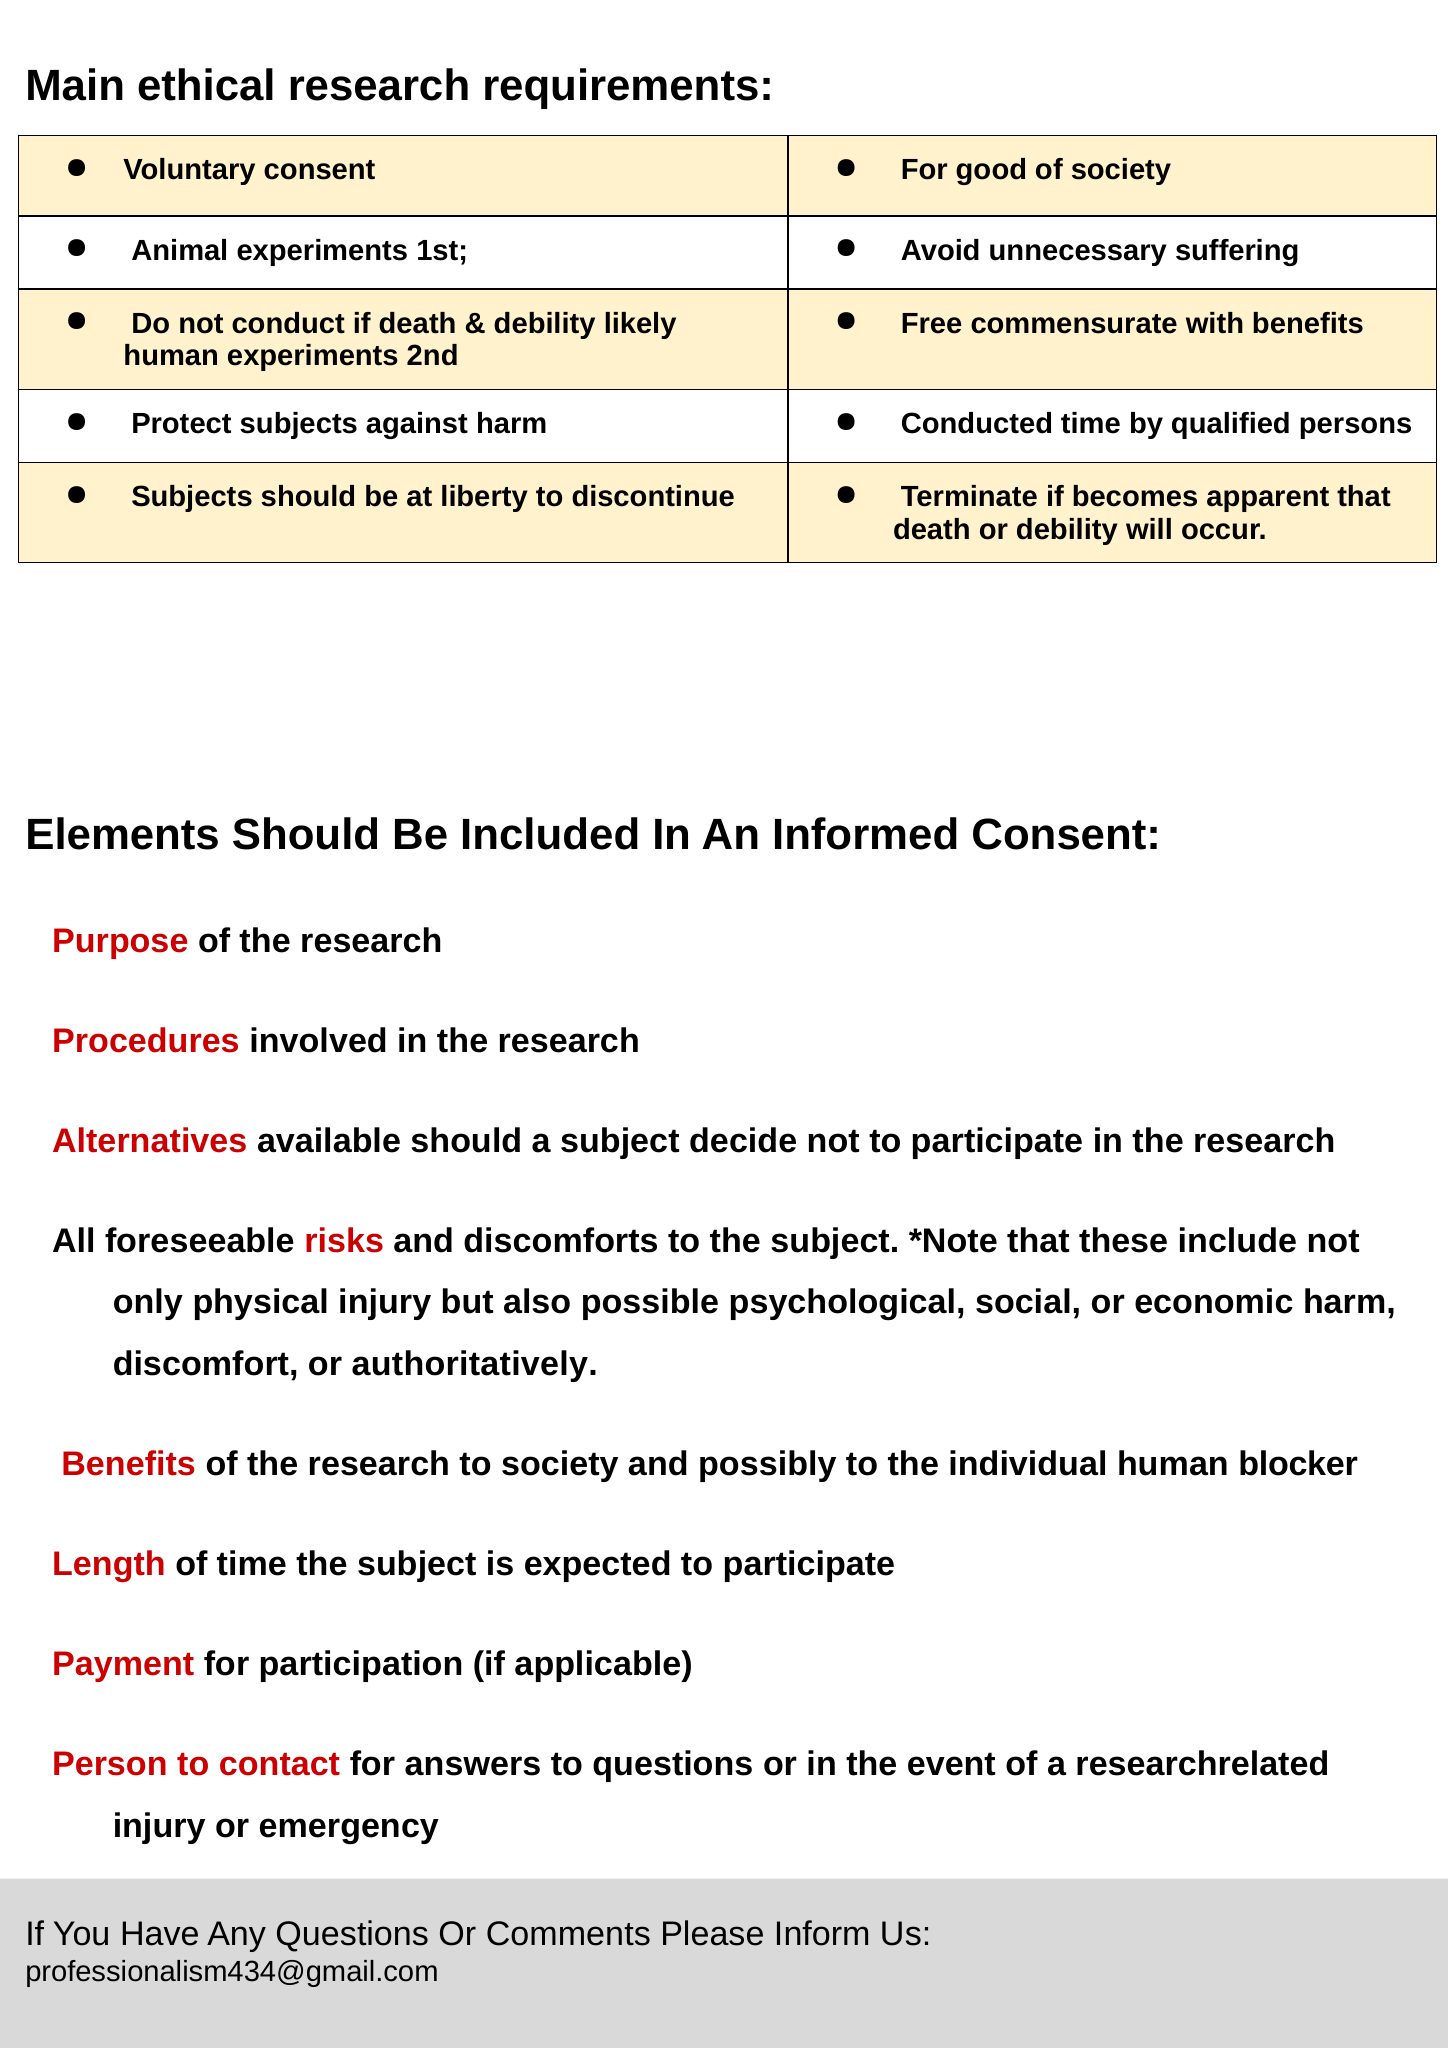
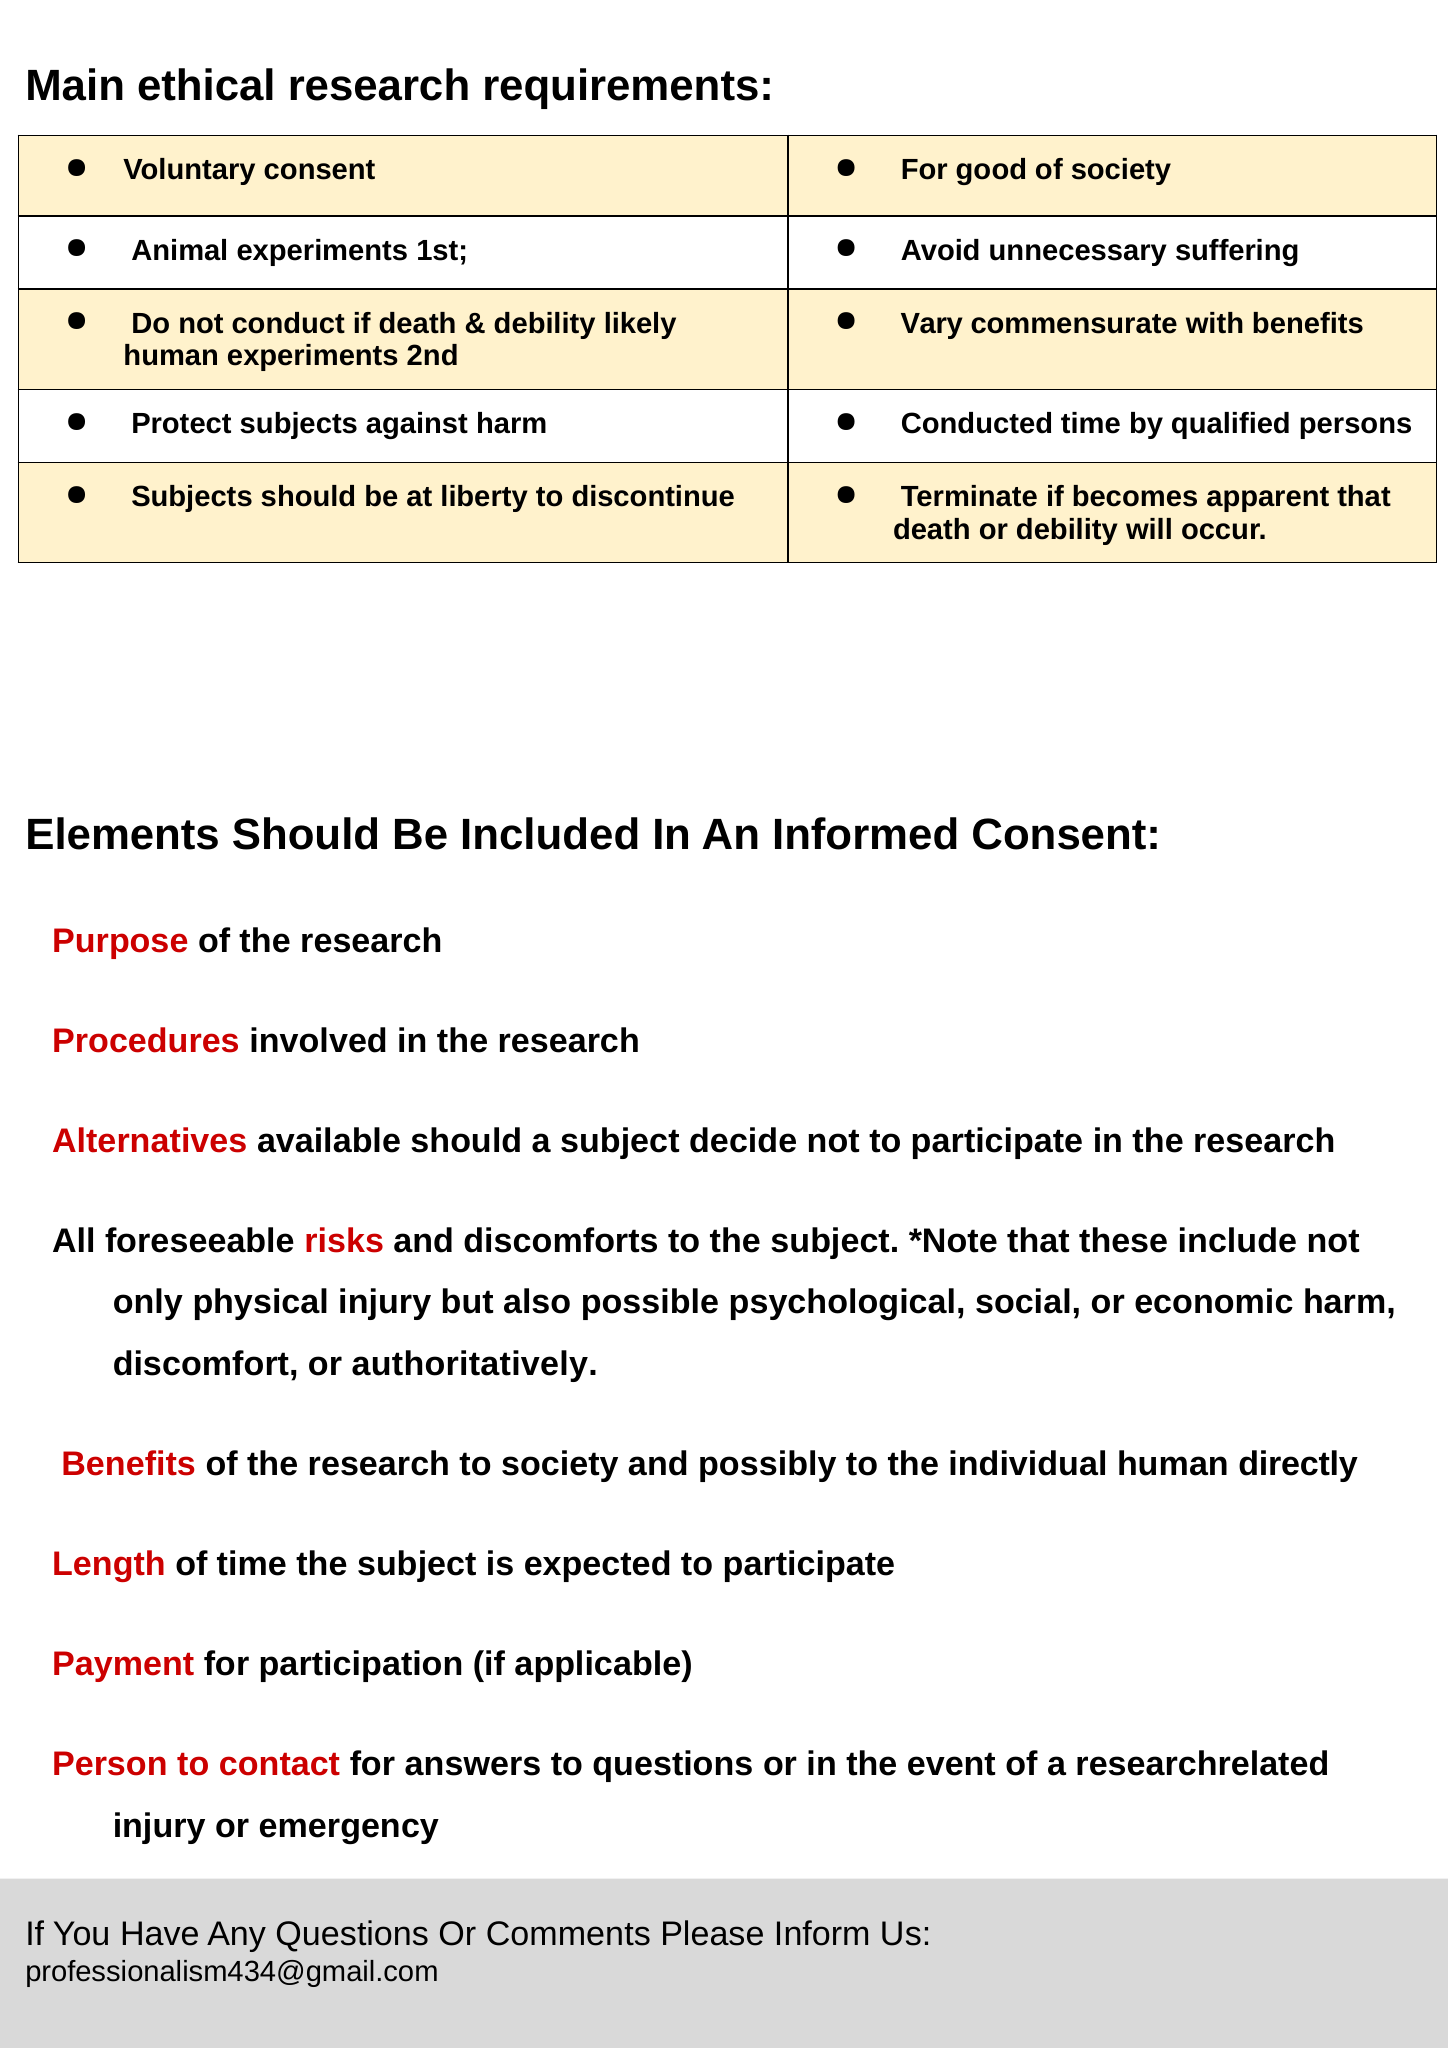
Free: Free -> Vary
blocker: blocker -> directly
